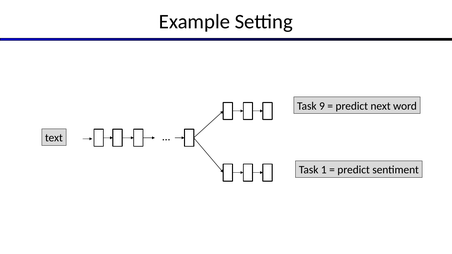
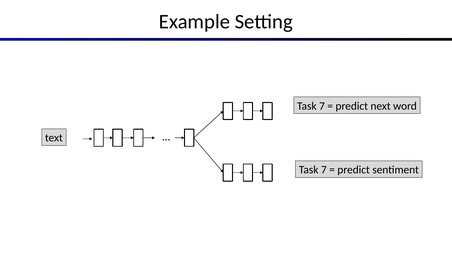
9 at (322, 106): 9 -> 7
1 at (324, 170): 1 -> 7
